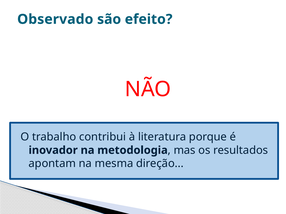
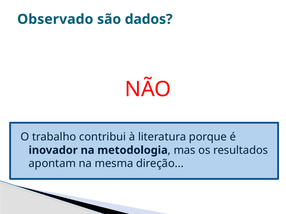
efeito: efeito -> dados
